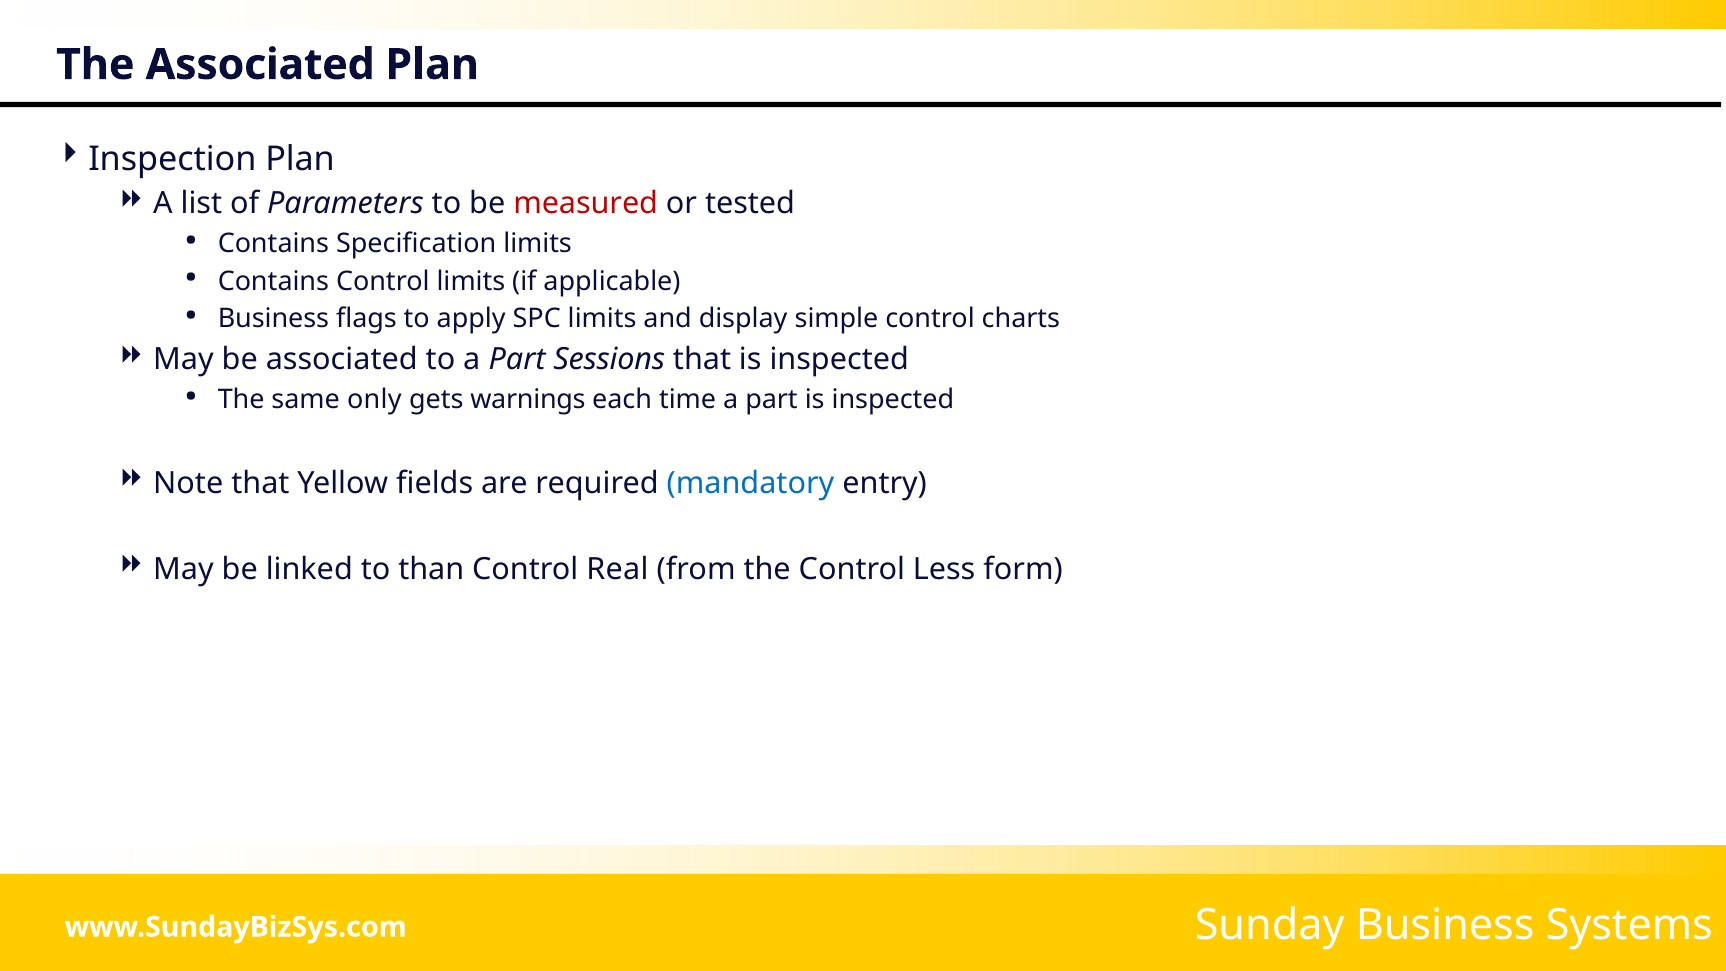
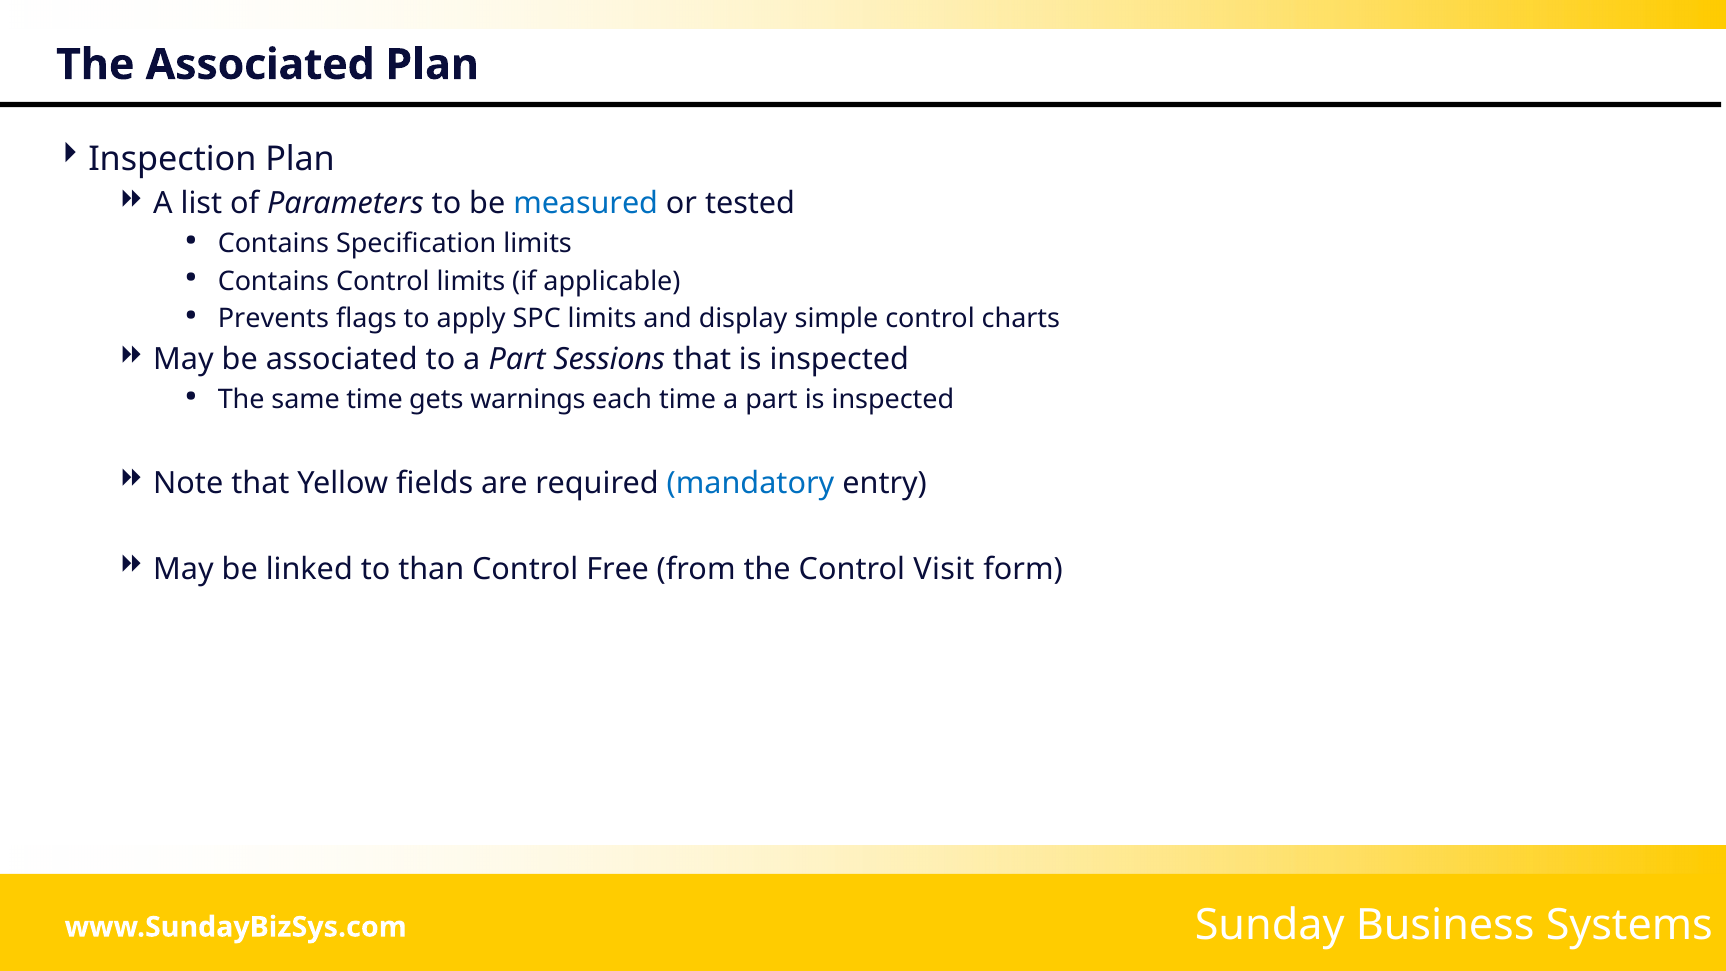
measured colour: red -> blue
Business at (273, 319): Business -> Prevents
same only: only -> time
Real: Real -> Free
Less: Less -> Visit
